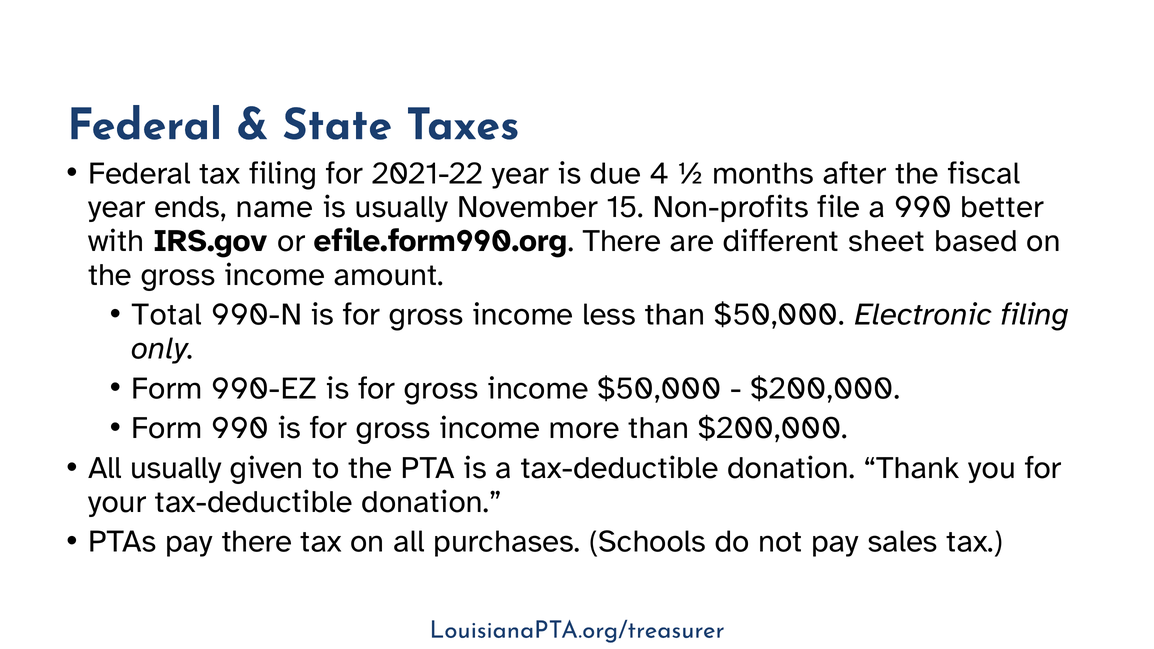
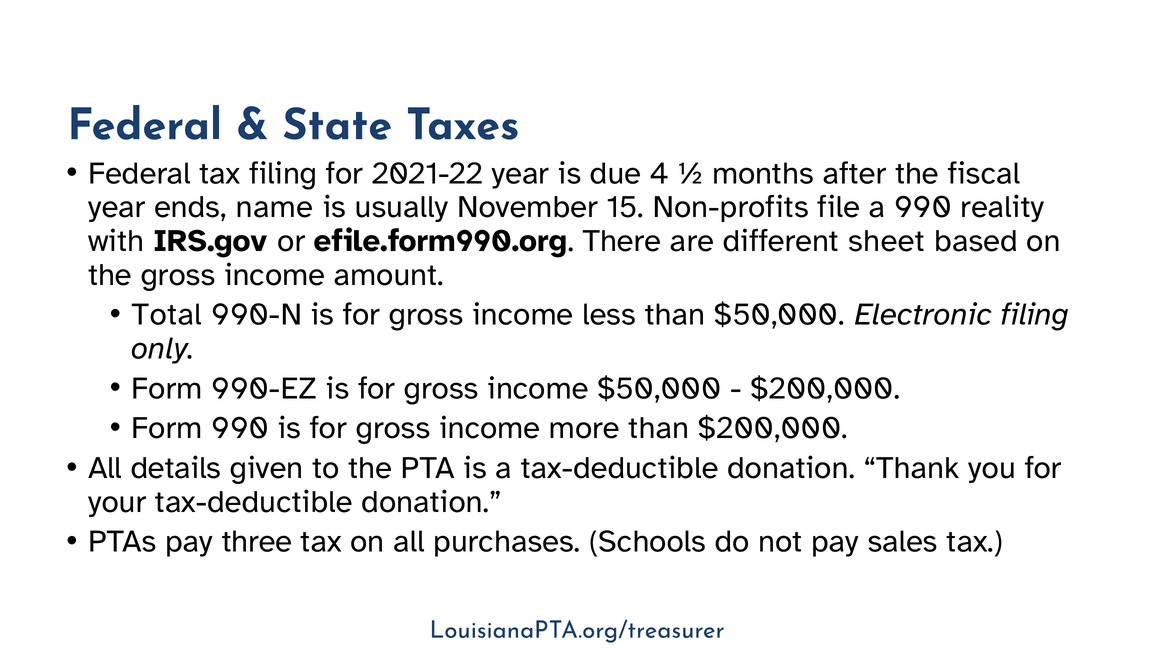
better: better -> reality
All usually: usually -> details
pay there: there -> three
